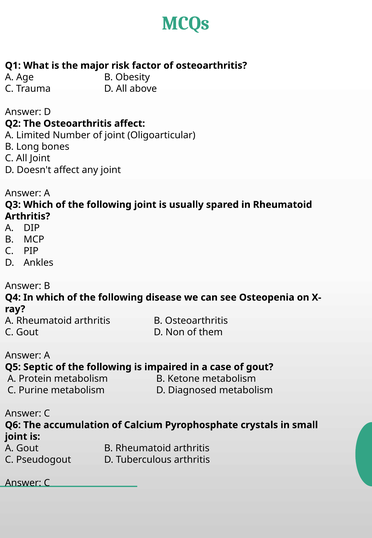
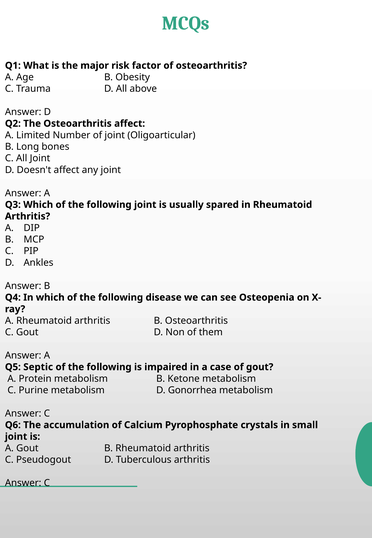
Diagnosed: Diagnosed -> Gonorrhea
